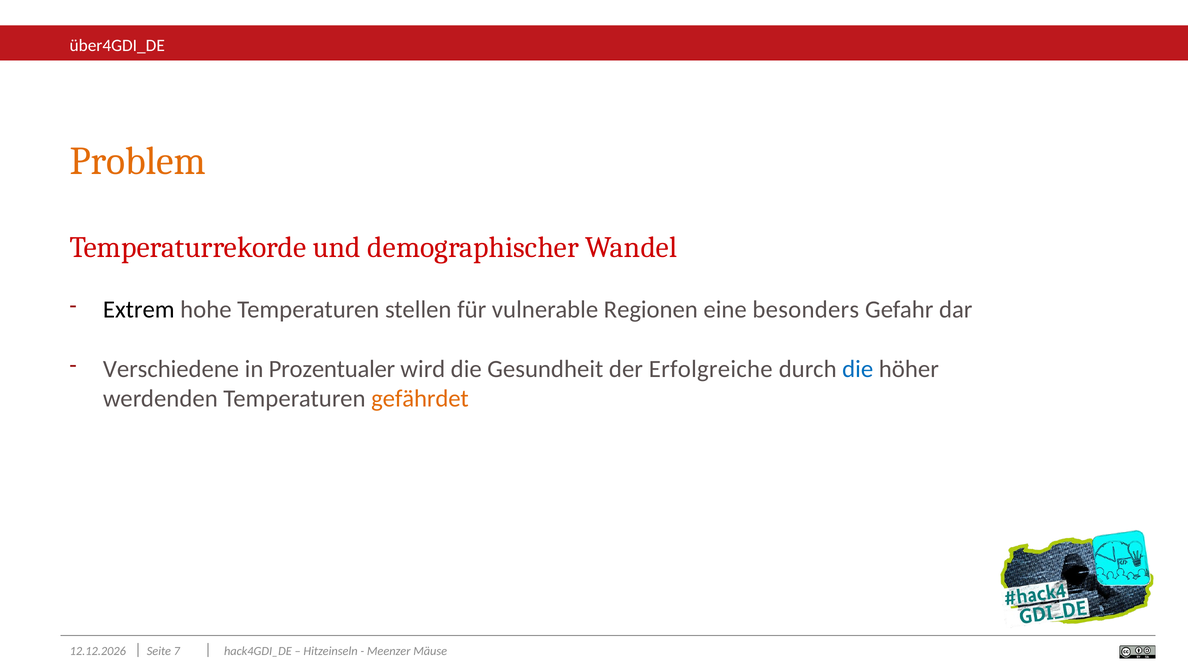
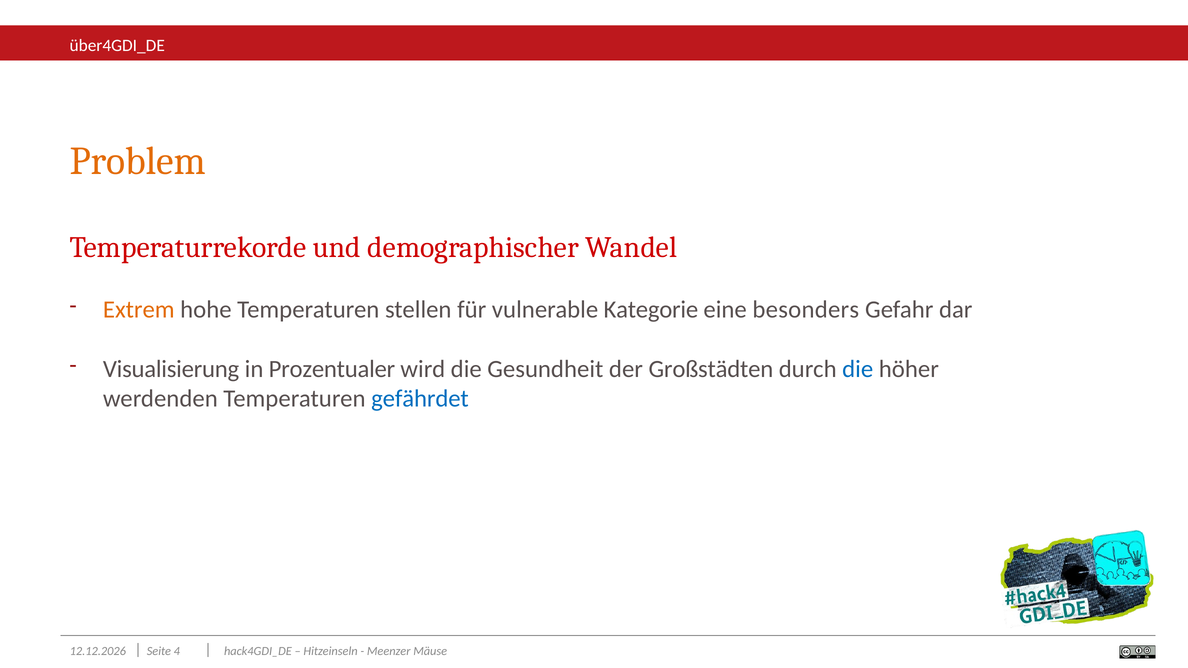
Extrem colour: black -> orange
Regionen: Regionen -> Kategorie
Verschiedene: Verschiedene -> Visualisierung
Erfolgreiche: Erfolgreiche -> Großstädten
gefährdet colour: orange -> blue
7: 7 -> 4
